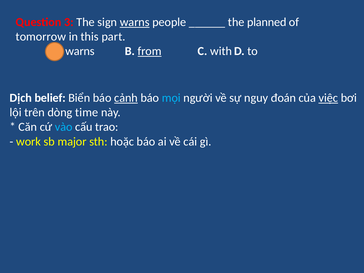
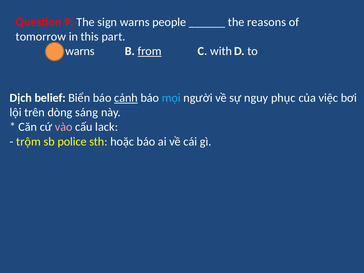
3: 3 -> 9
warns at (135, 22) underline: present -> none
planned: planned -> reasons
đoán: đoán -> phục
việc underline: present -> none
time: time -> sáng
vào colour: light blue -> pink
trao: trao -> lack
work: work -> trộm
major: major -> police
